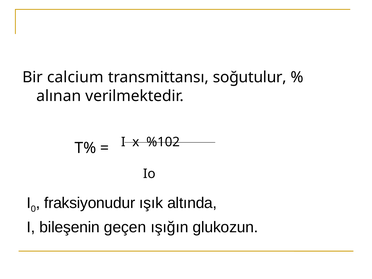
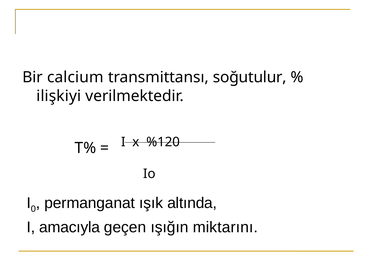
alınan: alınan -> ilişkiyi
%102: %102 -> %120
fraksiyonudur: fraksiyonudur -> permanganat
bileşenin: bileşenin -> amacıyla
glukozun: glukozun -> miktarını
